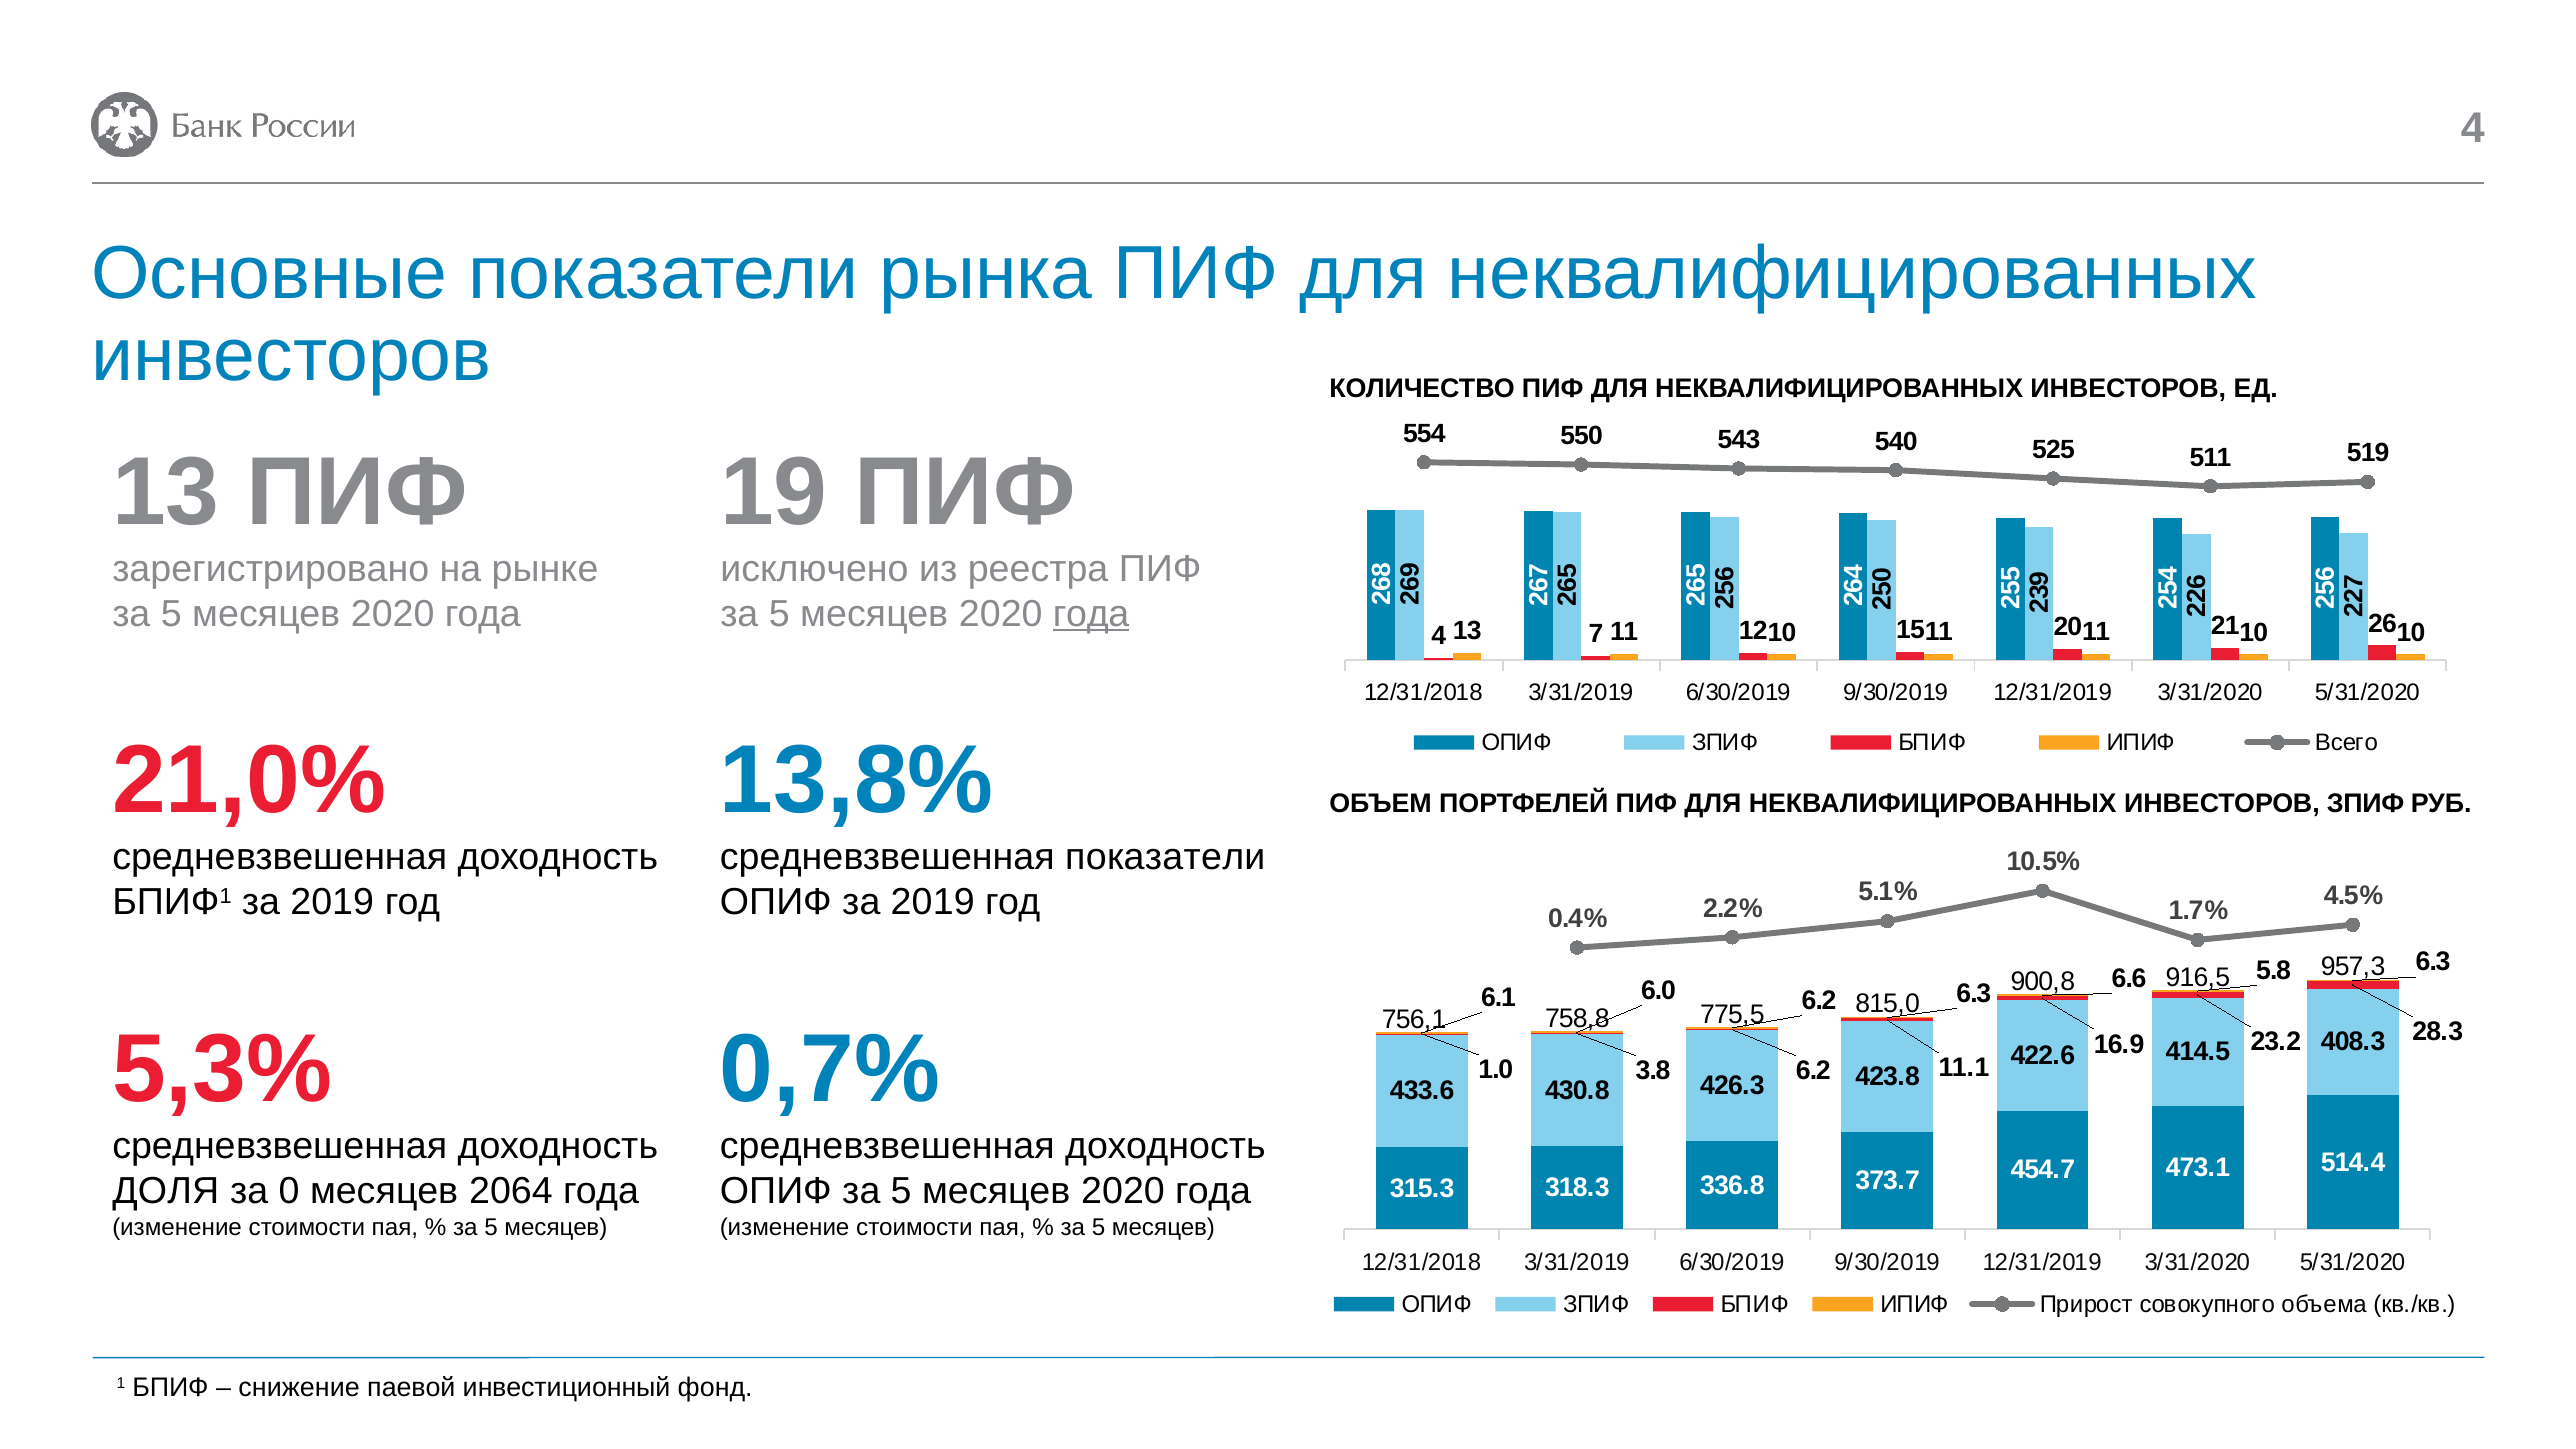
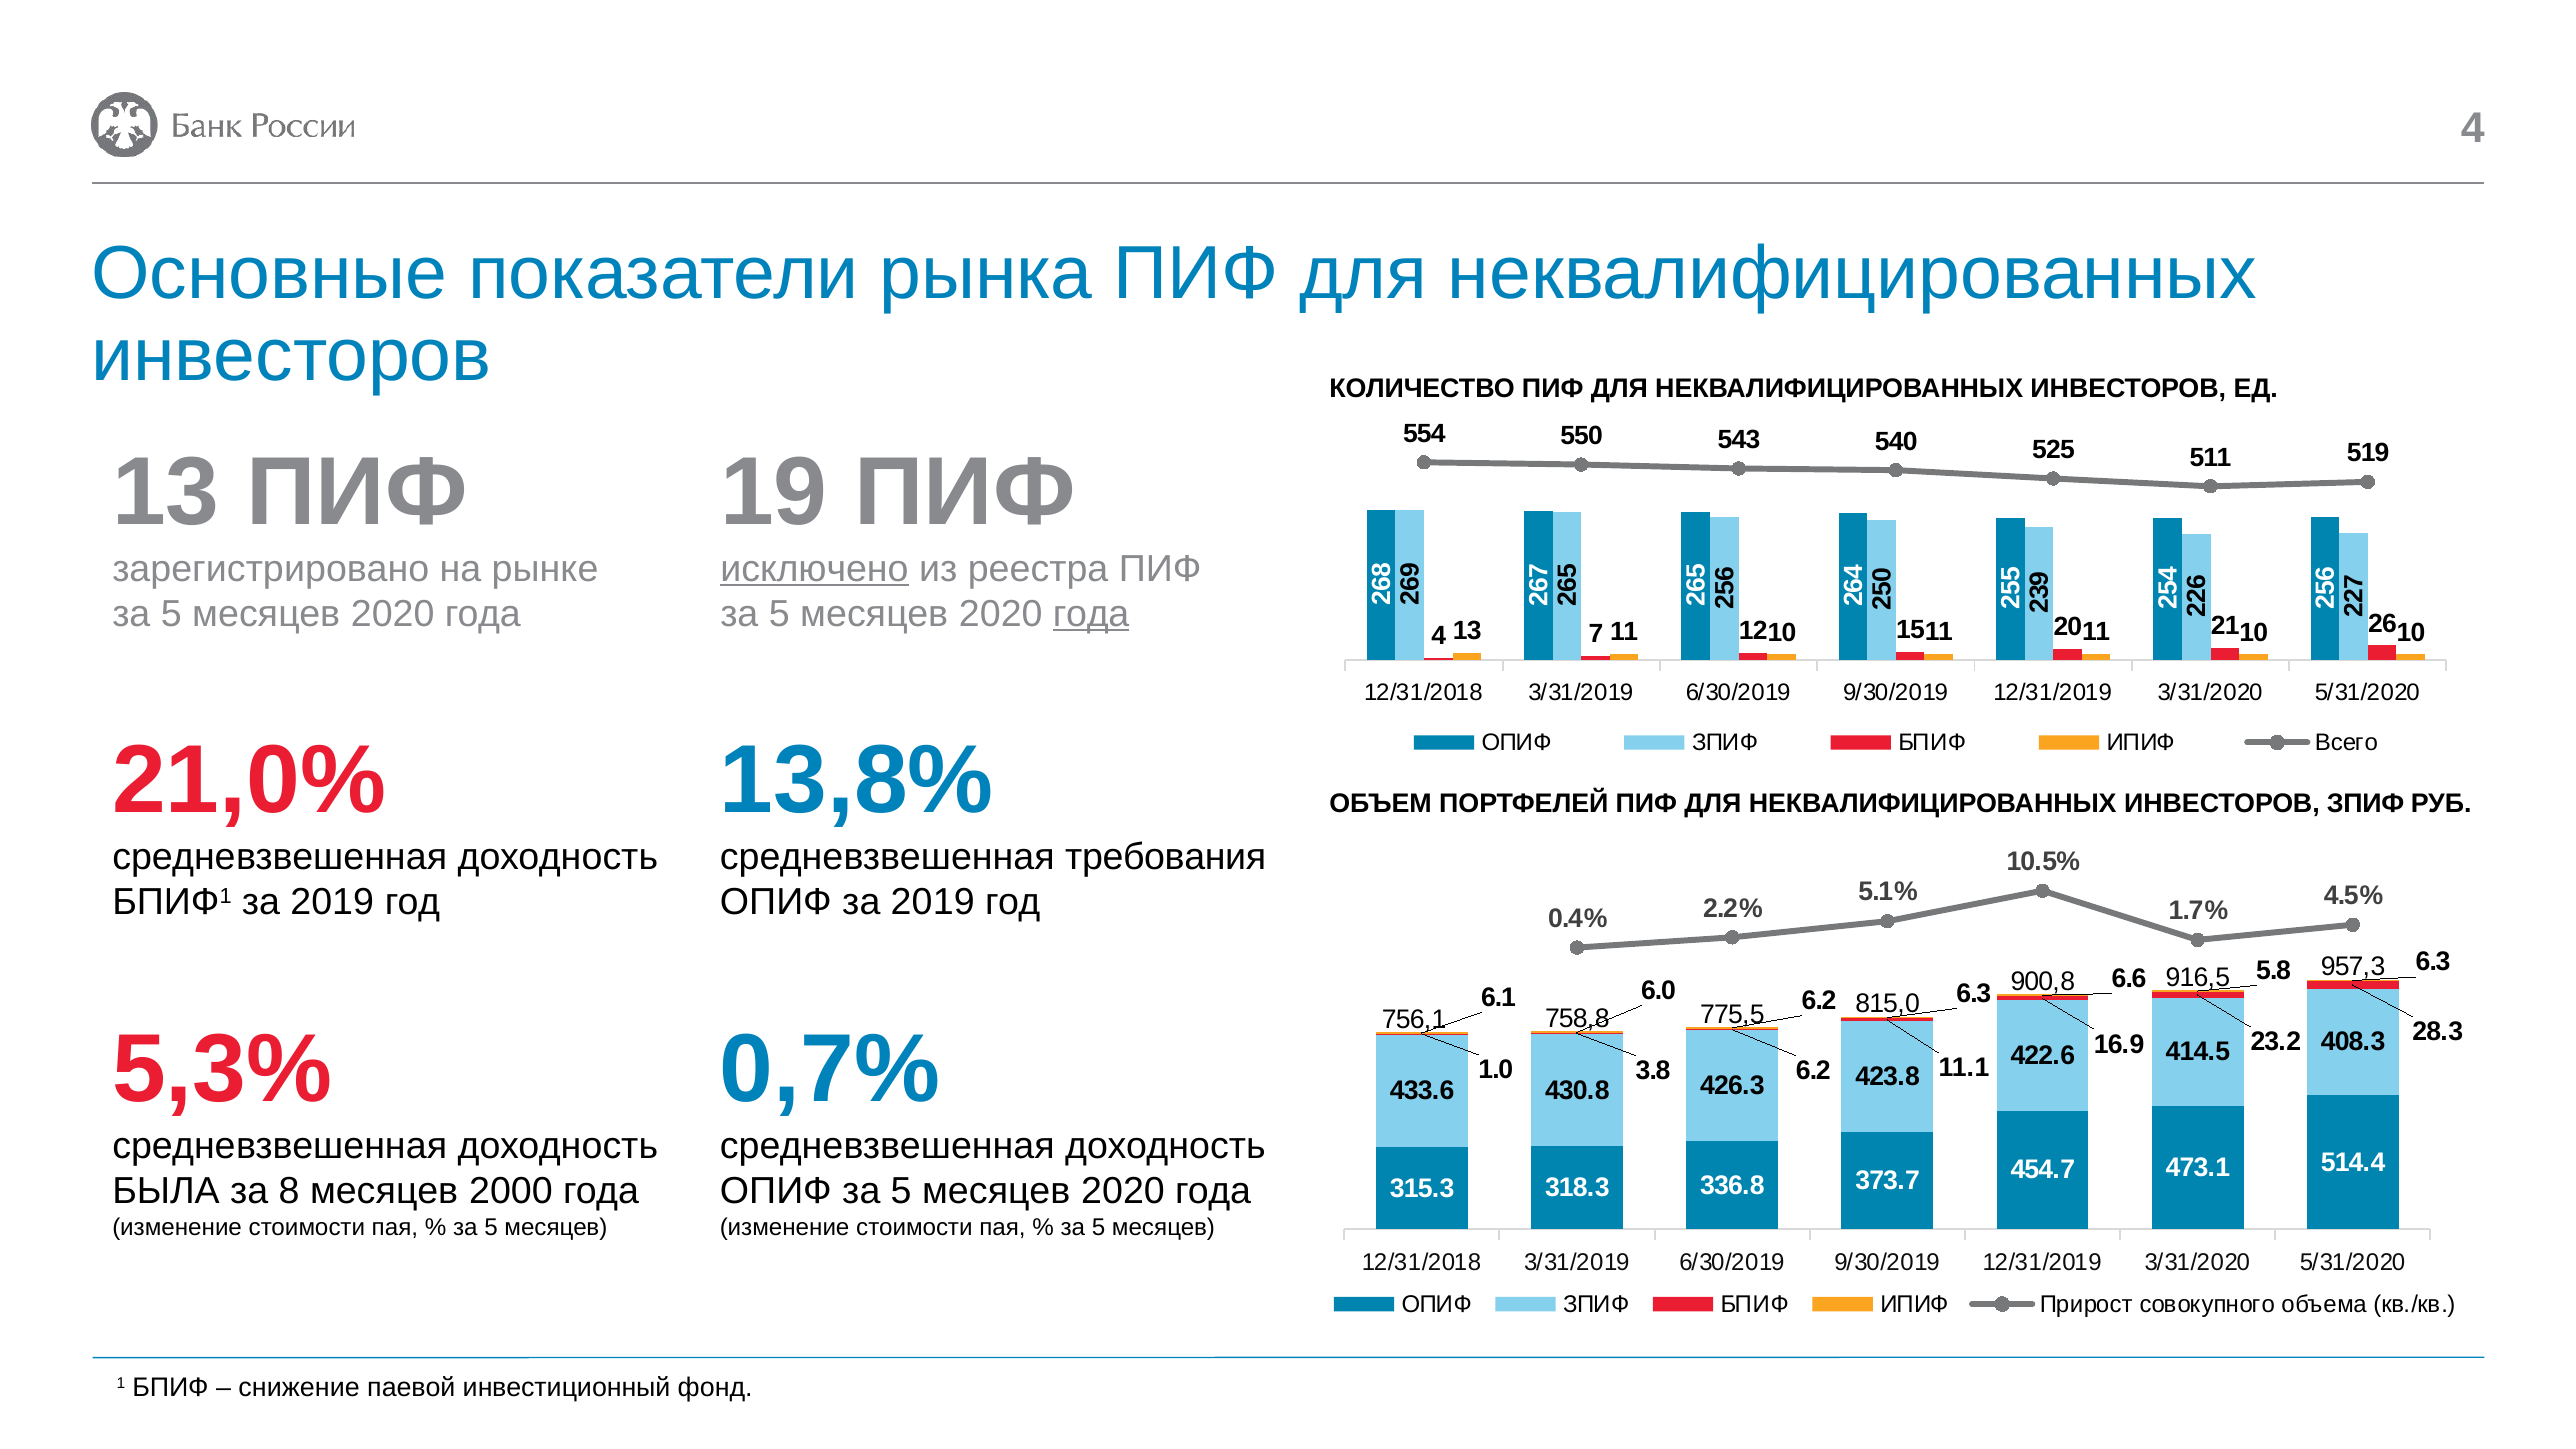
исключено underline: none -> present
средневзвешенная показатели: показатели -> требования
ДОЛЯ: ДОЛЯ -> БЫЛА
за 0: 0 -> 8
2064: 2064 -> 2000
